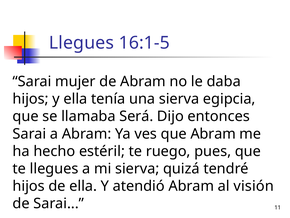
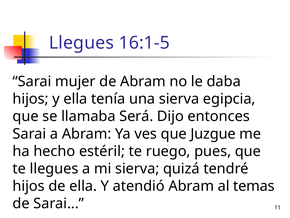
que Abram: Abram -> Juzgue
visión: visión -> temas
